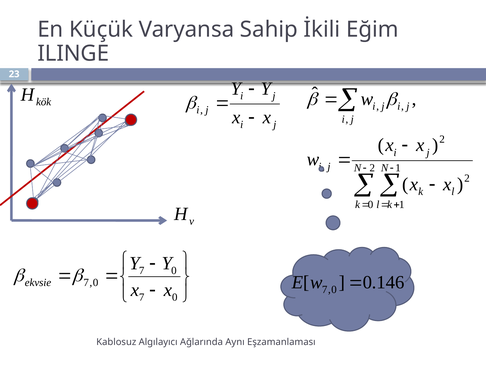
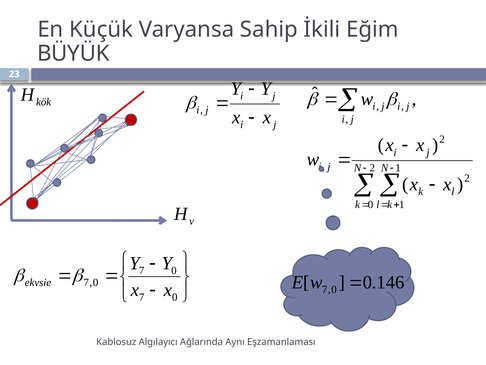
ILINGE: ILINGE -> BÜYÜK
